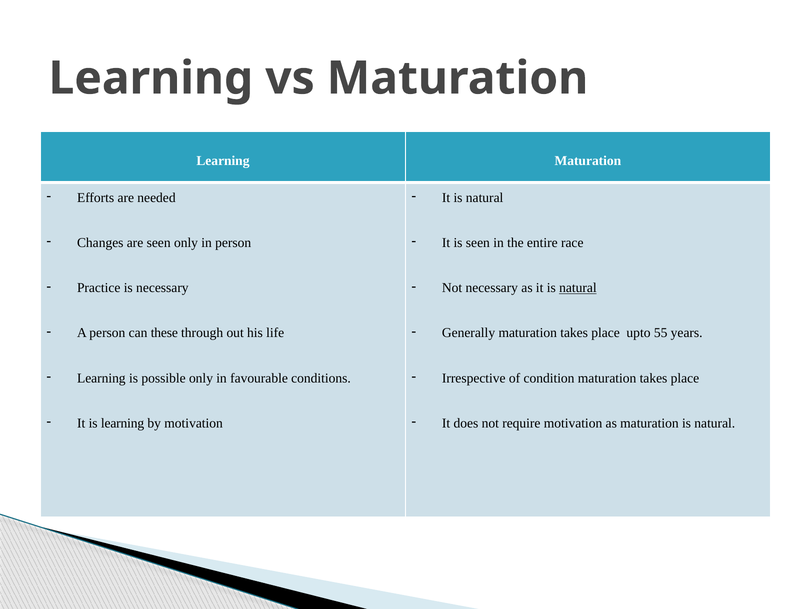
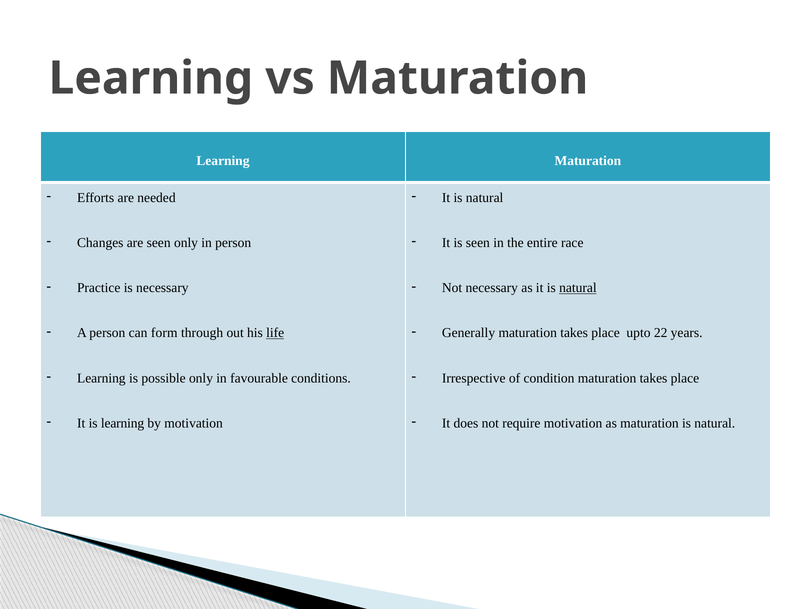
these: these -> form
life underline: none -> present
55: 55 -> 22
